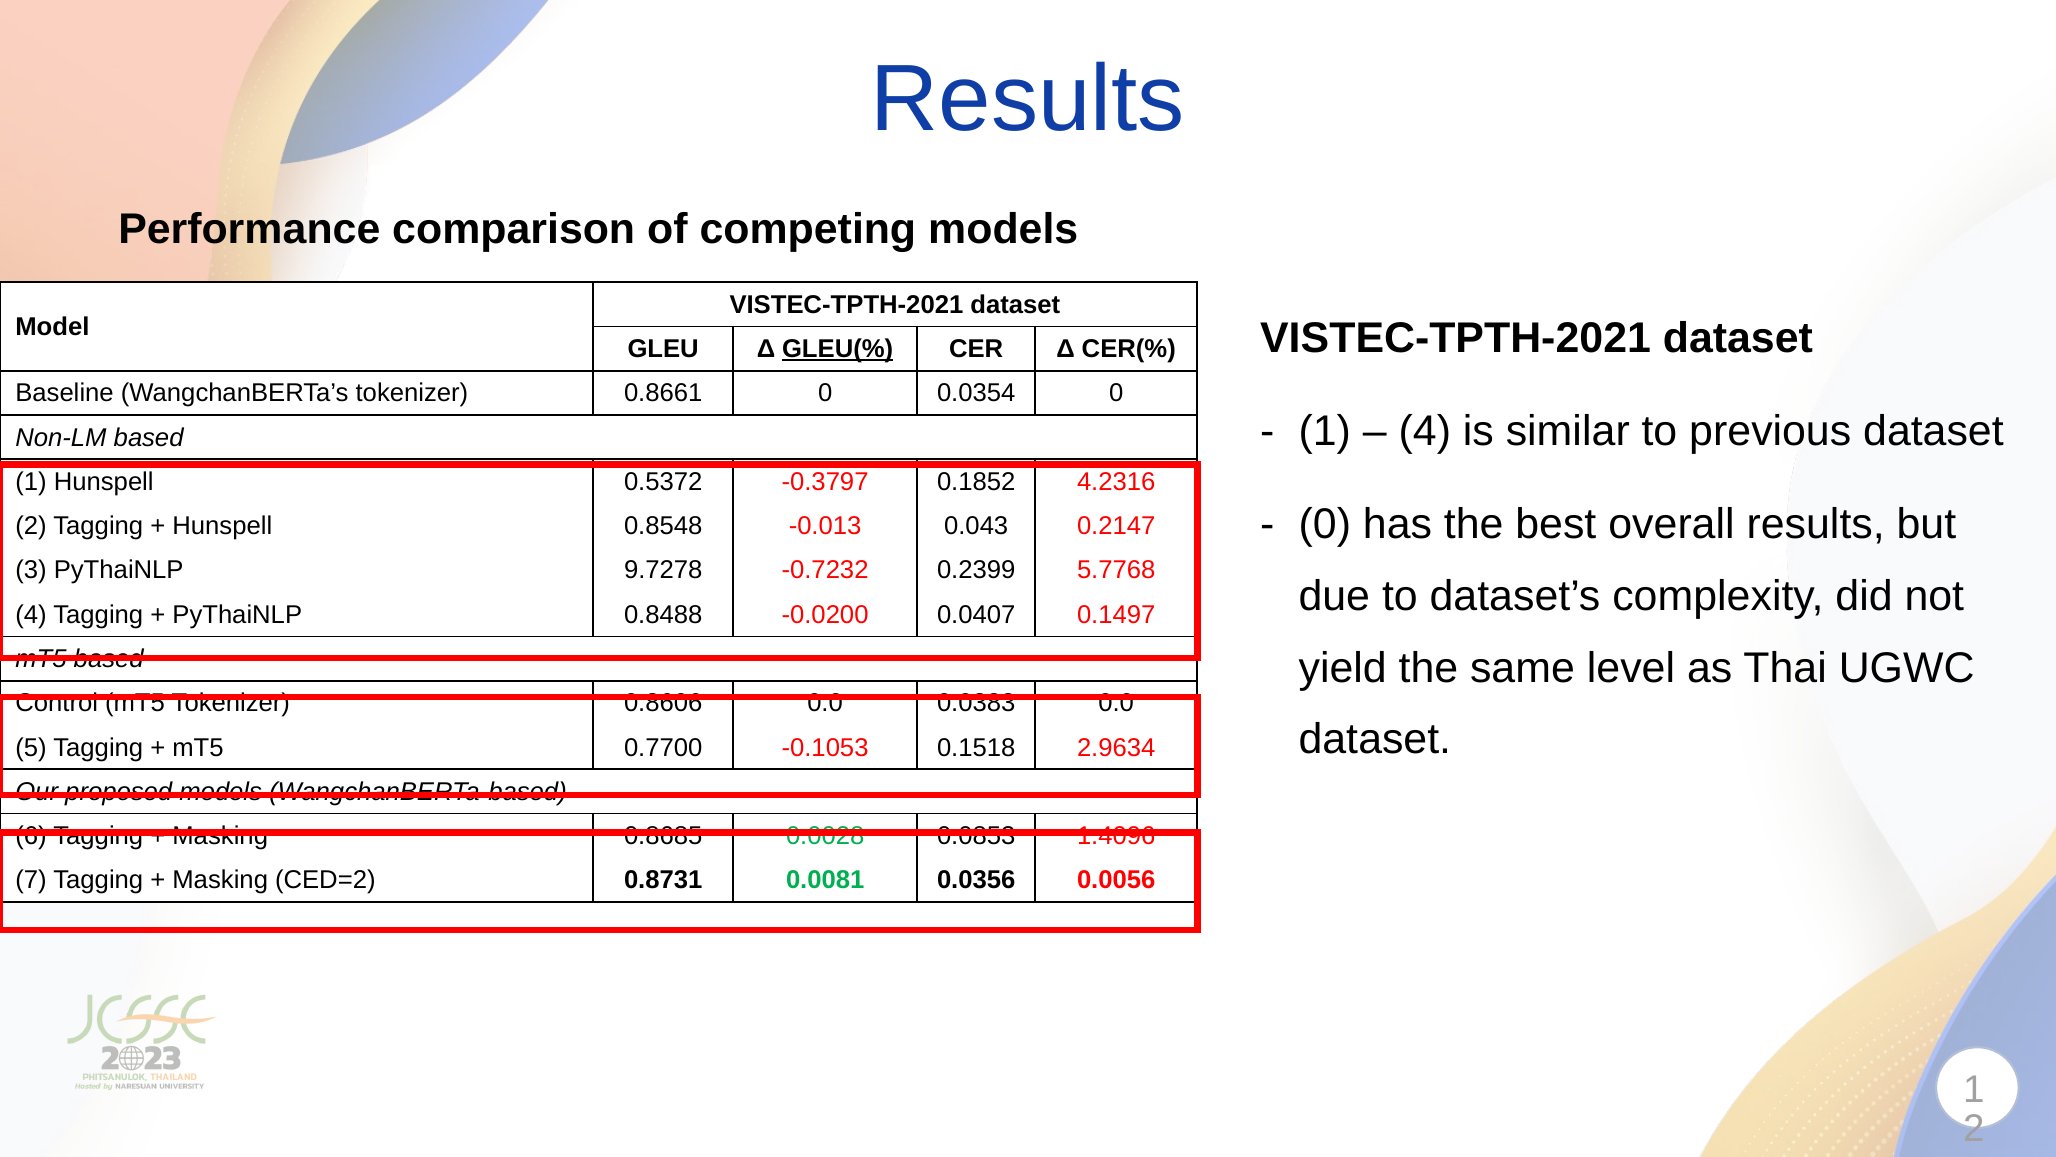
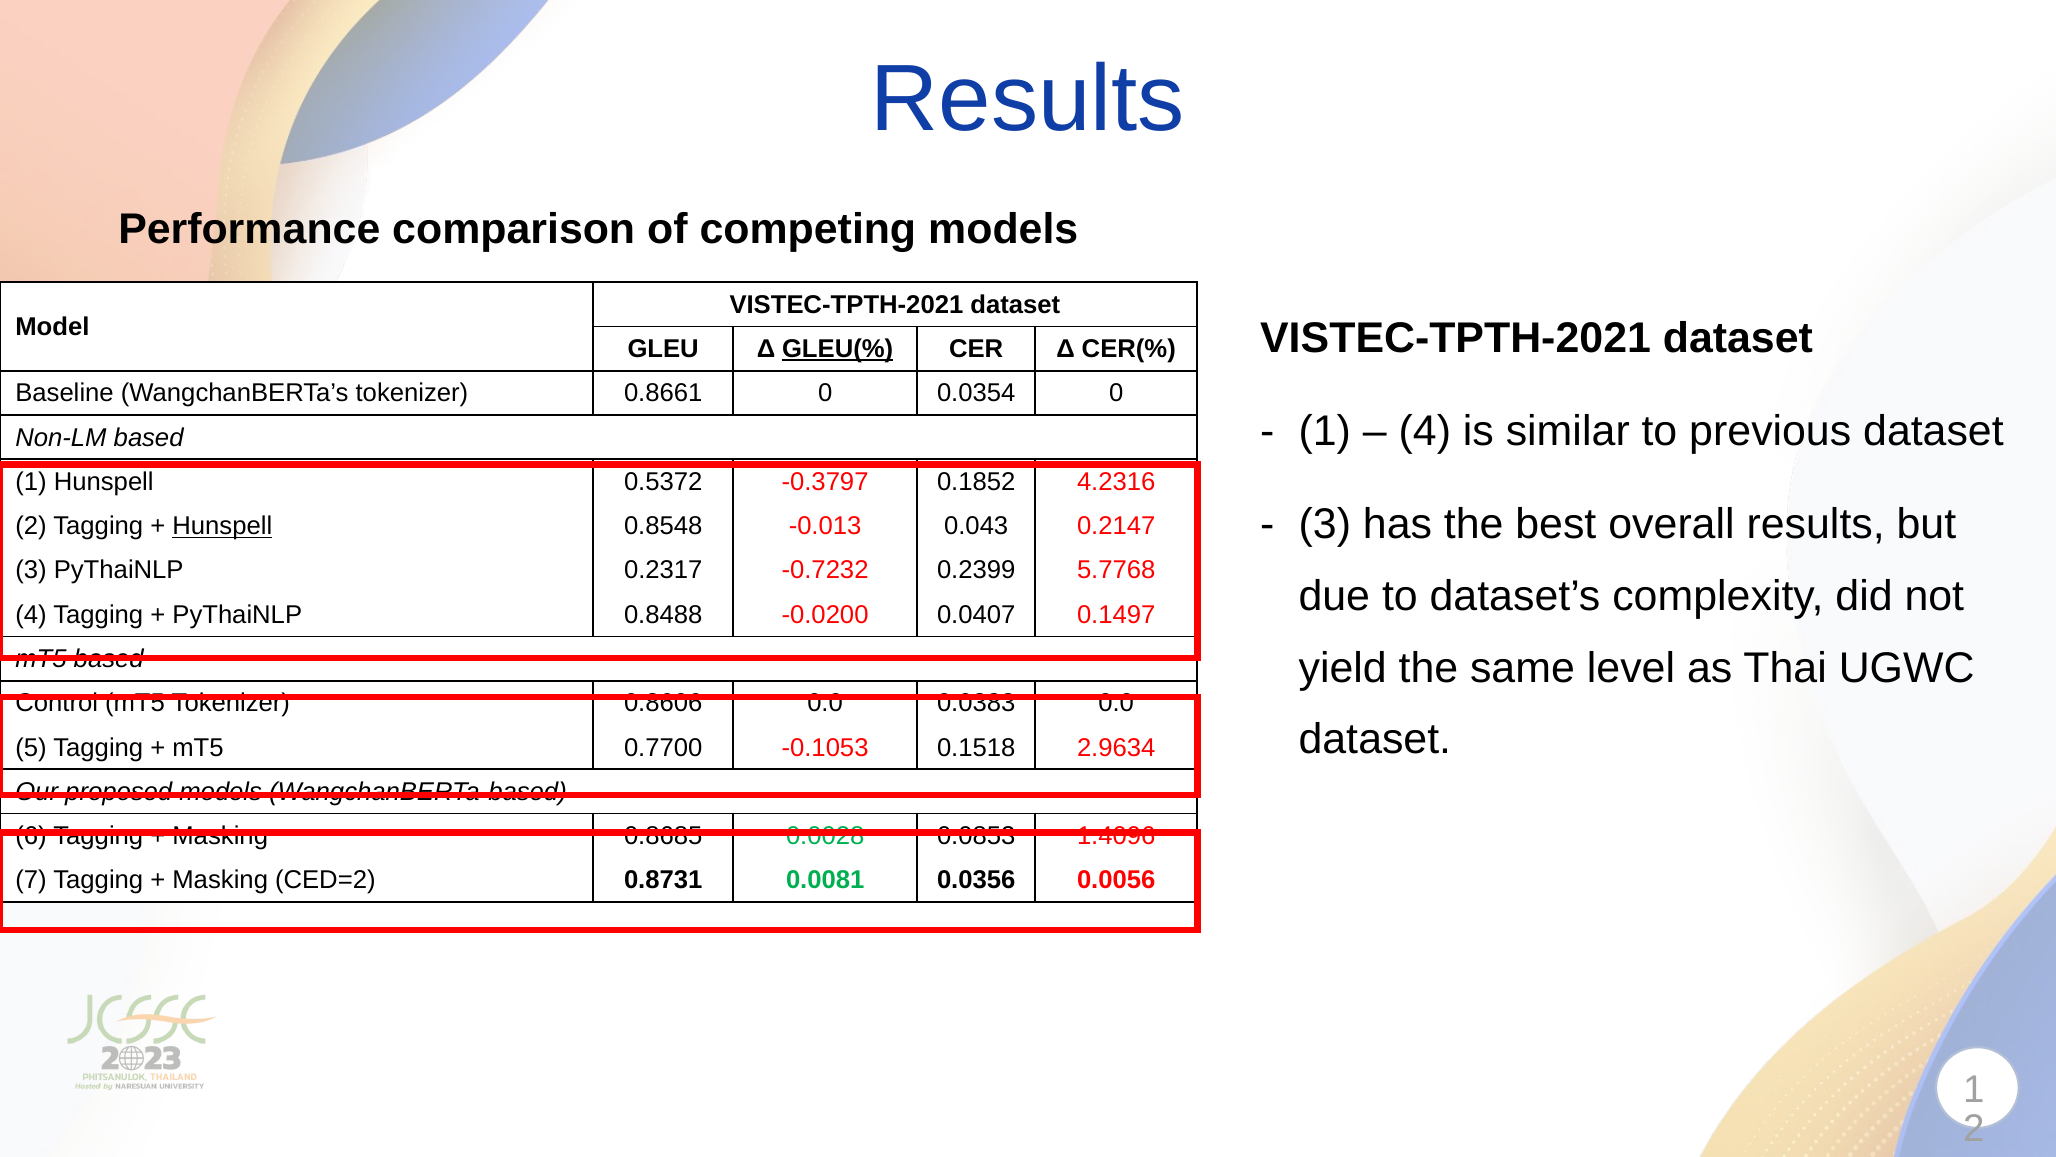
0 at (1325, 524): 0 -> 3
Hunspell at (222, 526) underline: none -> present
9.7278: 9.7278 -> 0.2317
